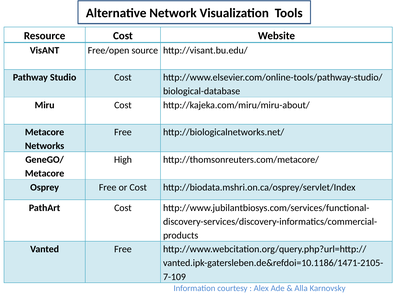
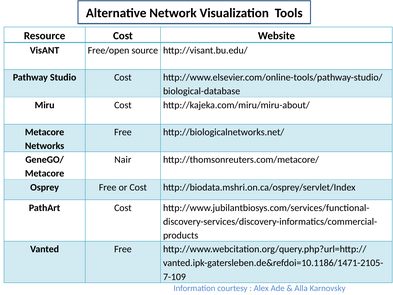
High: High -> Nair
